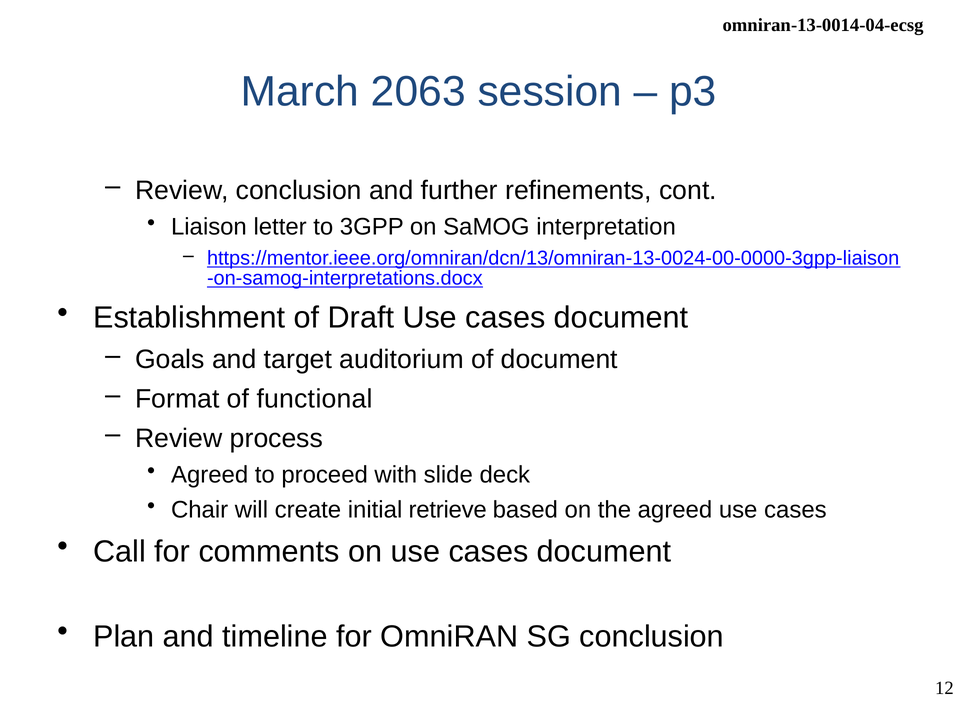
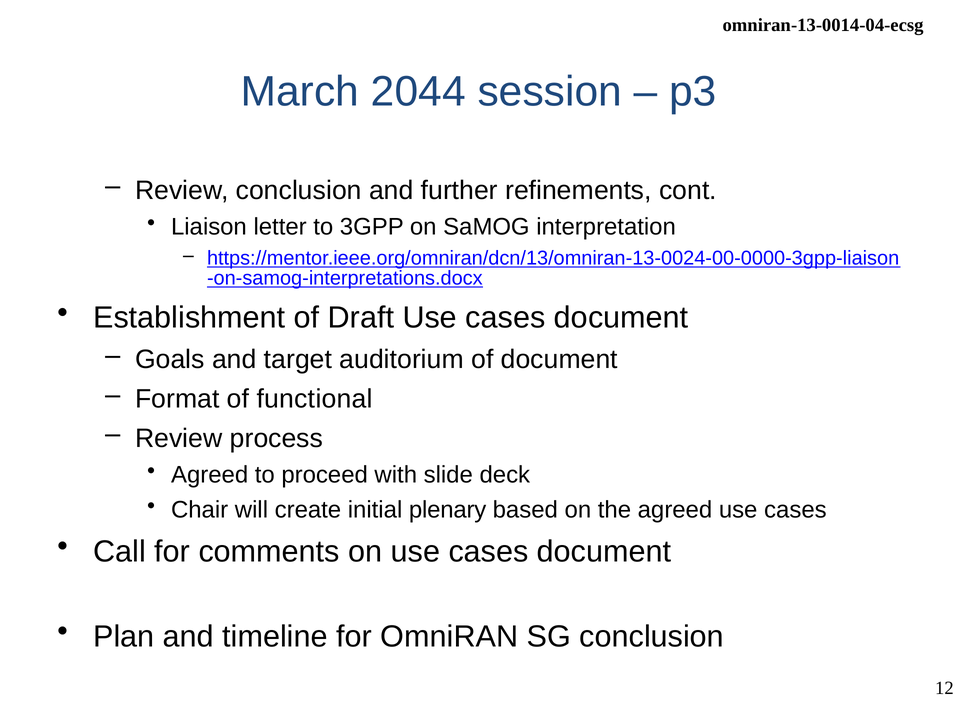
2063: 2063 -> 2044
retrieve: retrieve -> plenary
